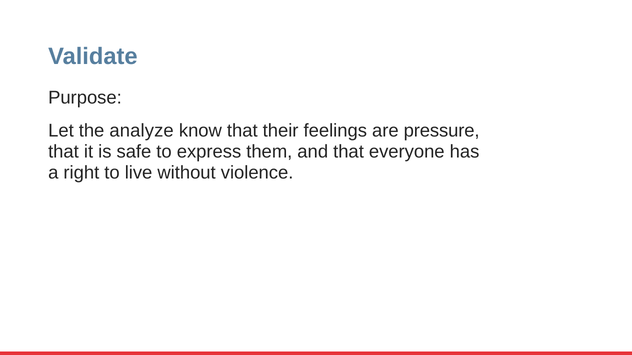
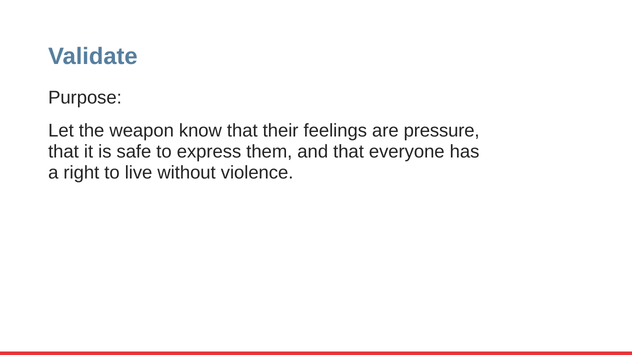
analyze: analyze -> weapon
